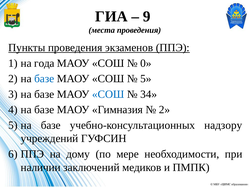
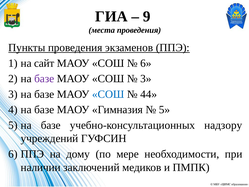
года: года -> сайт
0 at (146, 63): 0 -> 6
базе at (44, 79) colour: blue -> purple
5 at (146, 79): 5 -> 3
34: 34 -> 44
2 at (164, 110): 2 -> 5
